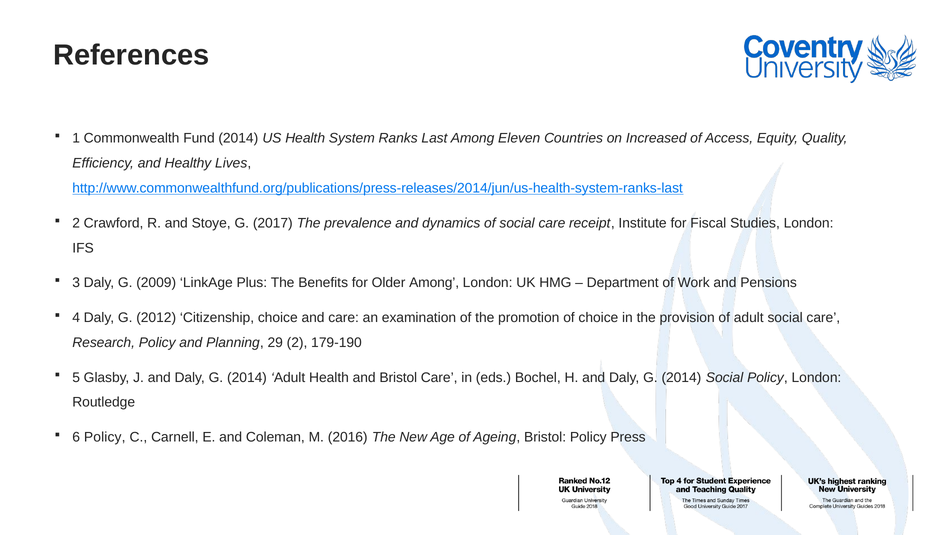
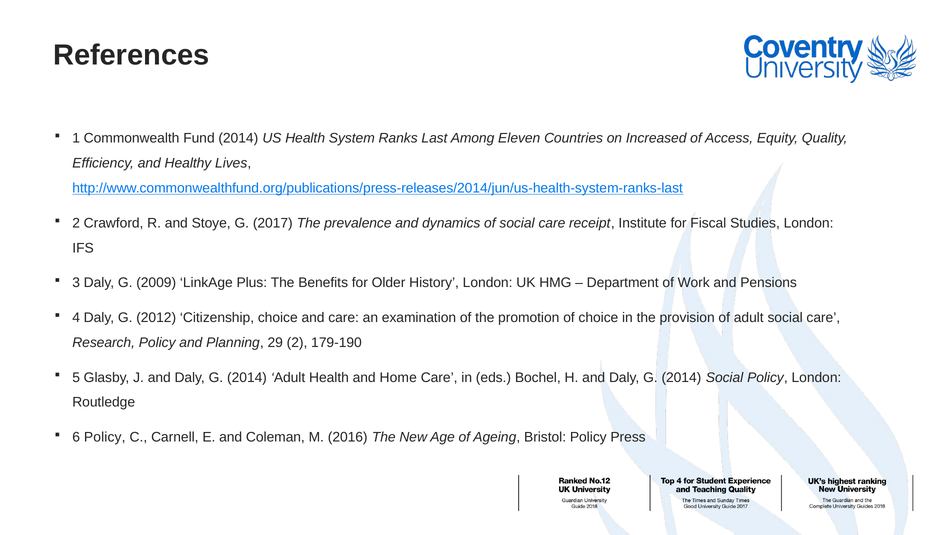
Older Among: Among -> History
and Bristol: Bristol -> Home
